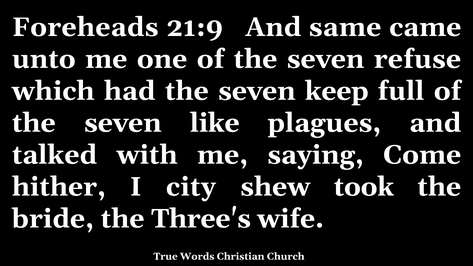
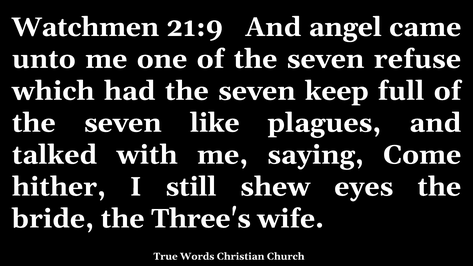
Foreheads: Foreheads -> Watchmen
same: same -> angel
city: city -> still
took: took -> eyes
